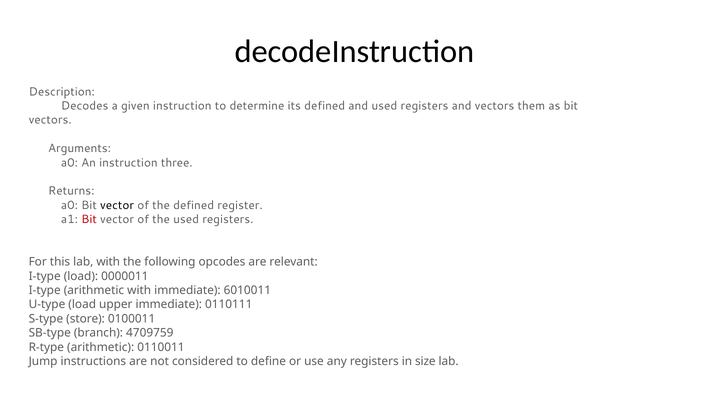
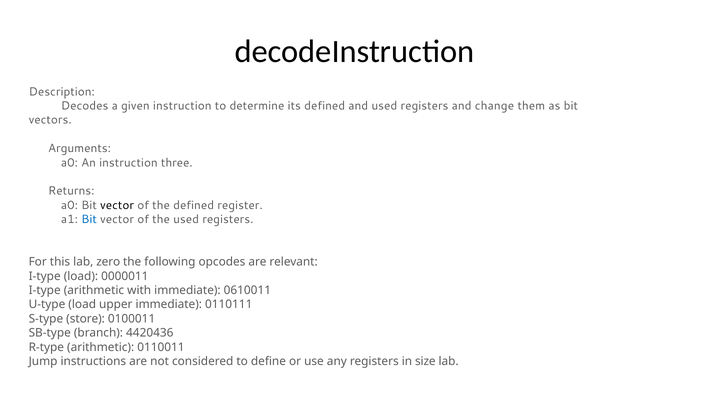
and vectors: vectors -> change
Bit at (89, 219) colour: red -> blue
lab with: with -> zero
6010011: 6010011 -> 0610011
4709759: 4709759 -> 4420436
